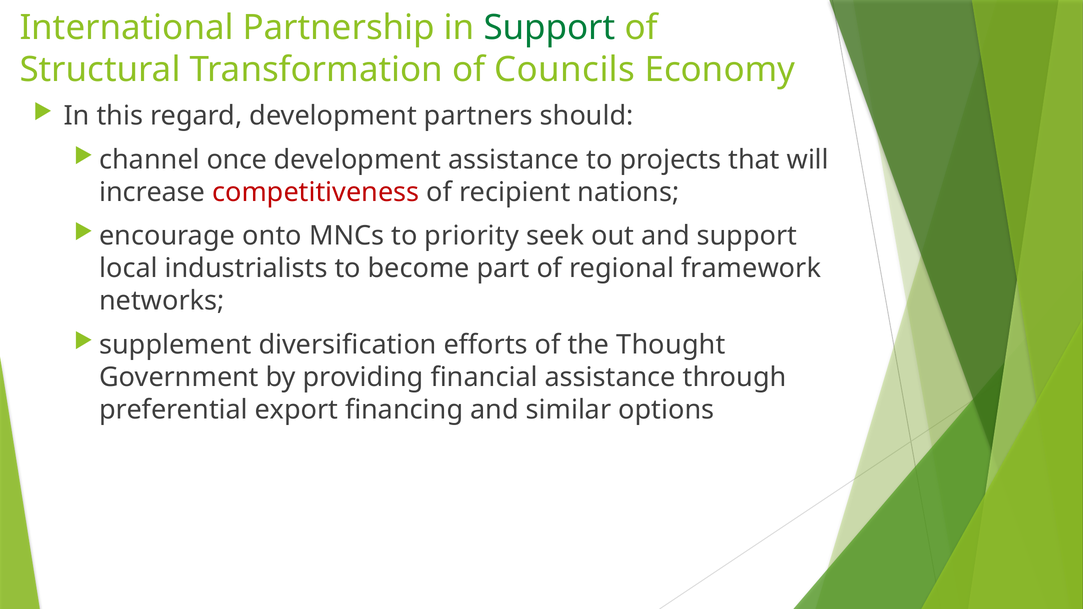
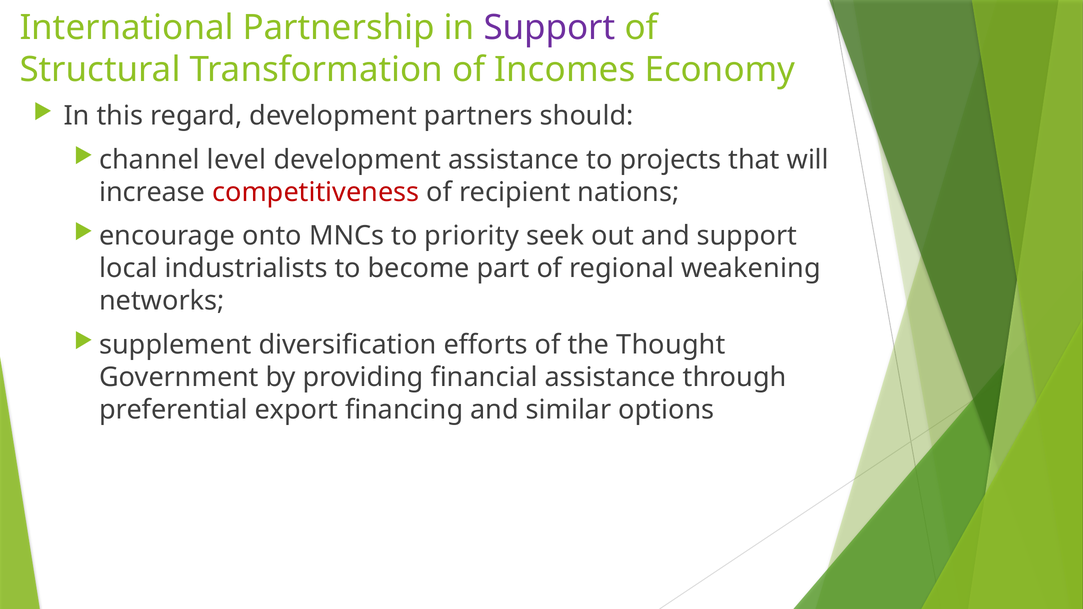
Support at (550, 28) colour: green -> purple
Councils: Councils -> Incomes
once: once -> level
framework: framework -> weakening
